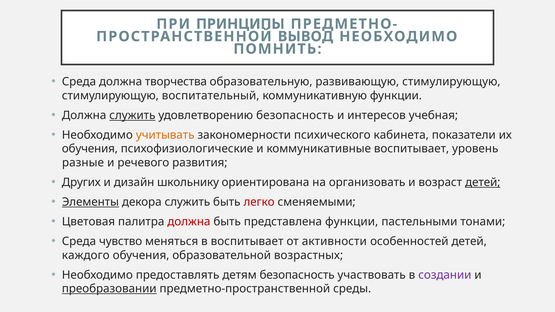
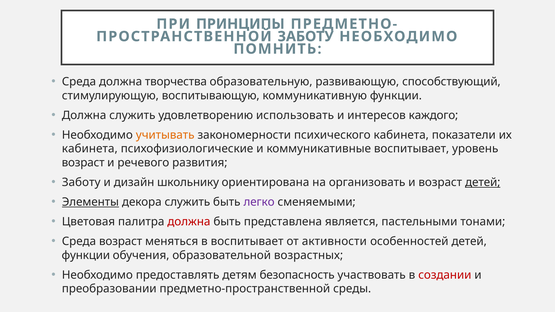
ВЫВОД at (305, 36): ВЫВОД -> ЗАБОТУ
развивающую стимулирующую: стимулирующую -> способствующий
воспитательный: воспитательный -> воспитывающую
служить at (132, 115) underline: present -> none
удовлетворению безопасность: безопасность -> использовать
учебная: учебная -> каждого
обучения at (90, 149): обучения -> кабинета
разные at (83, 163): разные -> возраст
Других at (81, 182): Других -> Заботу
легко colour: red -> purple
представлена функции: функции -> является
Среда чувство: чувство -> возраст
каждого at (86, 255): каждого -> функции
создании colour: purple -> red
преобразовании underline: present -> none
